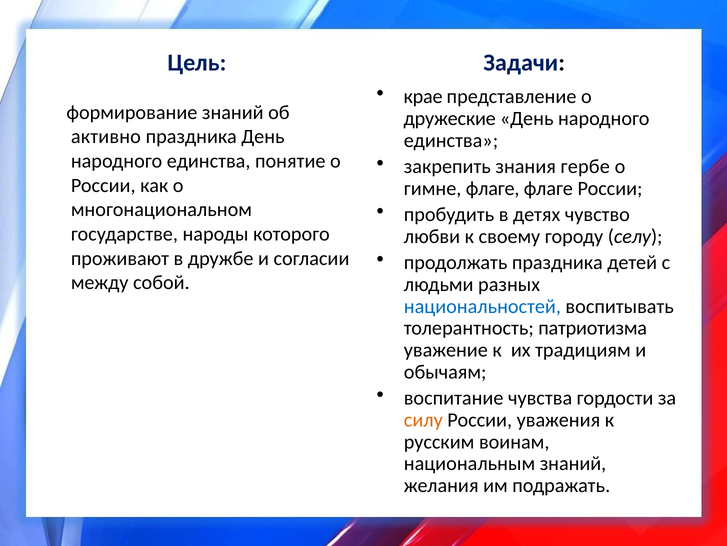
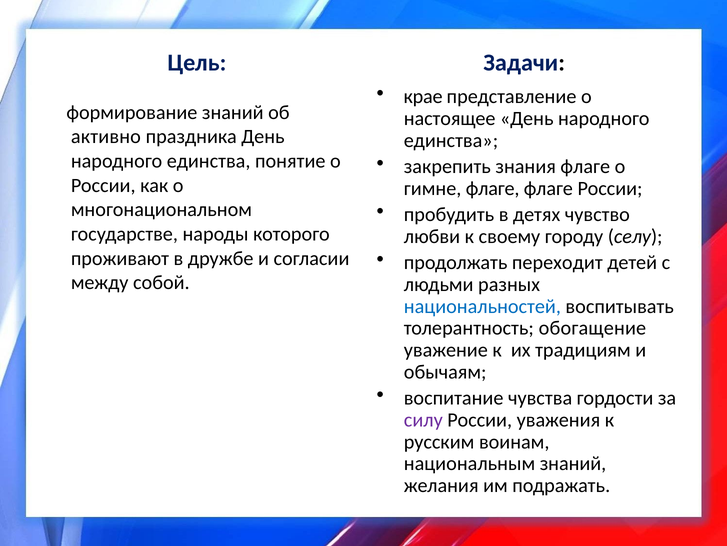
дружеские: дружеские -> настоящее
знания гербе: гербе -> флаге
продолжать праздника: праздника -> переходит
патриотизма: патриотизма -> обогащение
силу colour: orange -> purple
